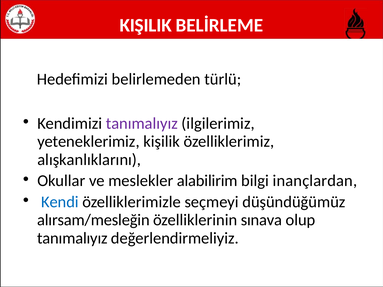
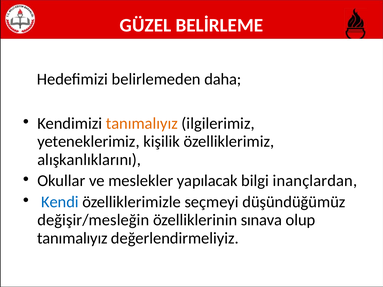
KIŞILIK at (146, 25): KIŞILIK -> GÜZEL
türlü: türlü -> daha
tanımalıyız at (142, 124) colour: purple -> orange
alabilirim: alabilirim -> yapılacak
alırsam/mesleğin: alırsam/mesleğin -> değişir/mesleğin
